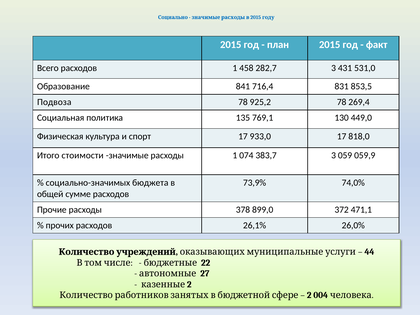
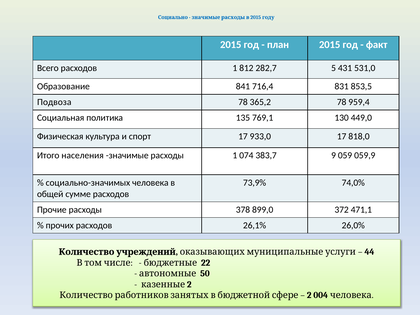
458: 458 -> 812
282,7 3: 3 -> 5
925,2: 925,2 -> 365,2
269,4: 269,4 -> 959,4
стоимости: стоимости -> населения
383,7 3: 3 -> 9
социально-значимых бюджета: бюджета -> человека
27: 27 -> 50
